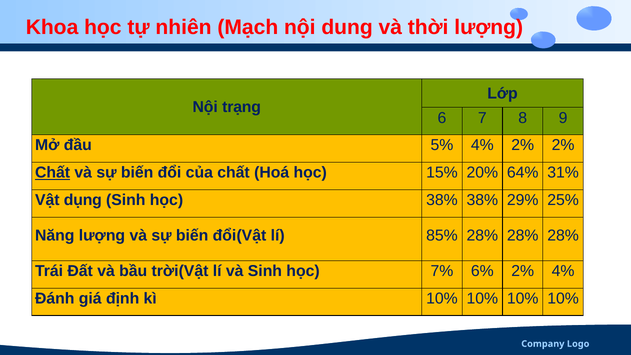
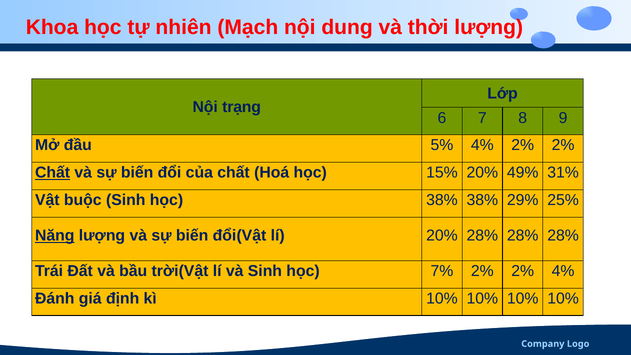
64%: 64% -> 49%
dụng: dụng -> buộc
Năng underline: none -> present
lí 85%: 85% -> 20%
7% 6%: 6% -> 2%
